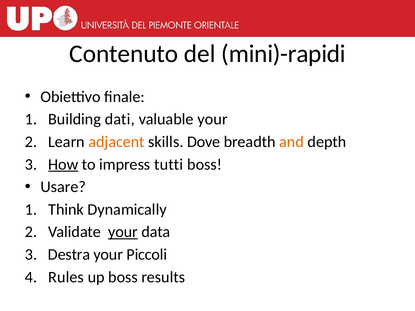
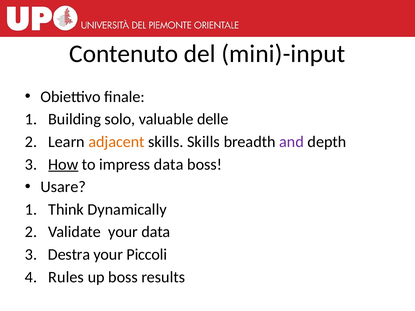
mini)-rapidi: mini)-rapidi -> mini)-input
dati: dati -> solo
valuable your: your -> delle
skills Dove: Dove -> Skills
and colour: orange -> purple
impress tutti: tutti -> data
your at (123, 232) underline: present -> none
